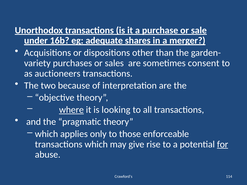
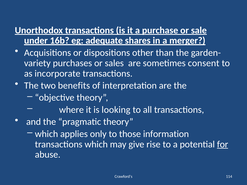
auctioneers: auctioneers -> incorporate
because: because -> benefits
where underline: present -> none
enforceable: enforceable -> information
